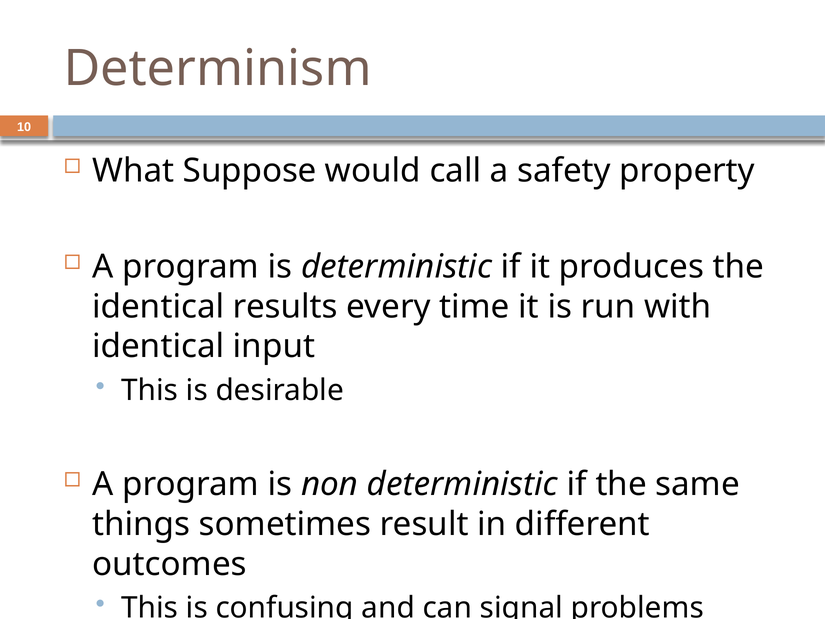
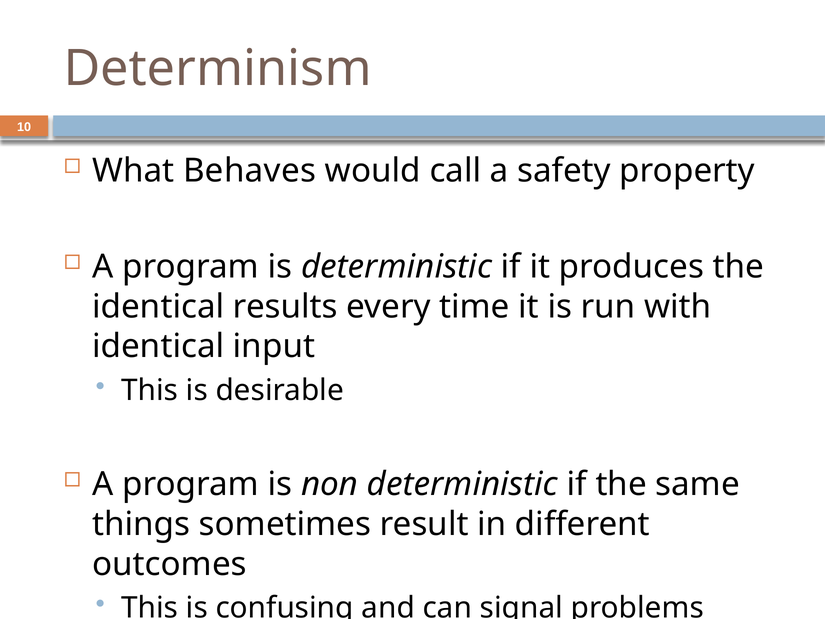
Suppose: Suppose -> Behaves
